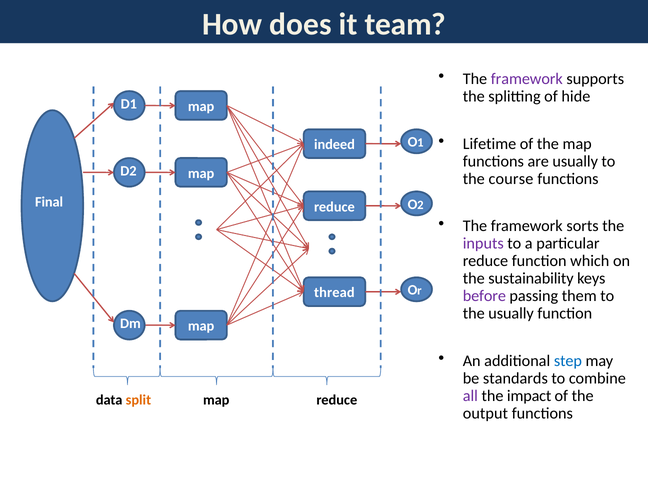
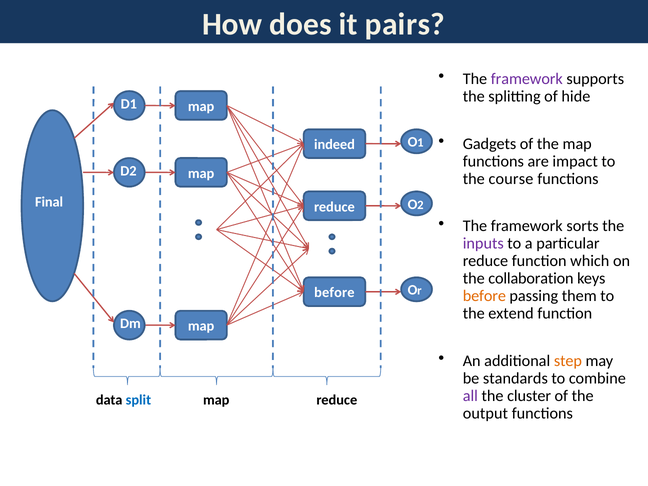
team: team -> pairs
Lifetime: Lifetime -> Gadgets
are usually: usually -> impact
sustainability: sustainability -> collaboration
thread at (334, 293): thread -> before
before at (484, 296) colour: purple -> orange
the usually: usually -> extend
step colour: blue -> orange
impact: impact -> cluster
split colour: orange -> blue
